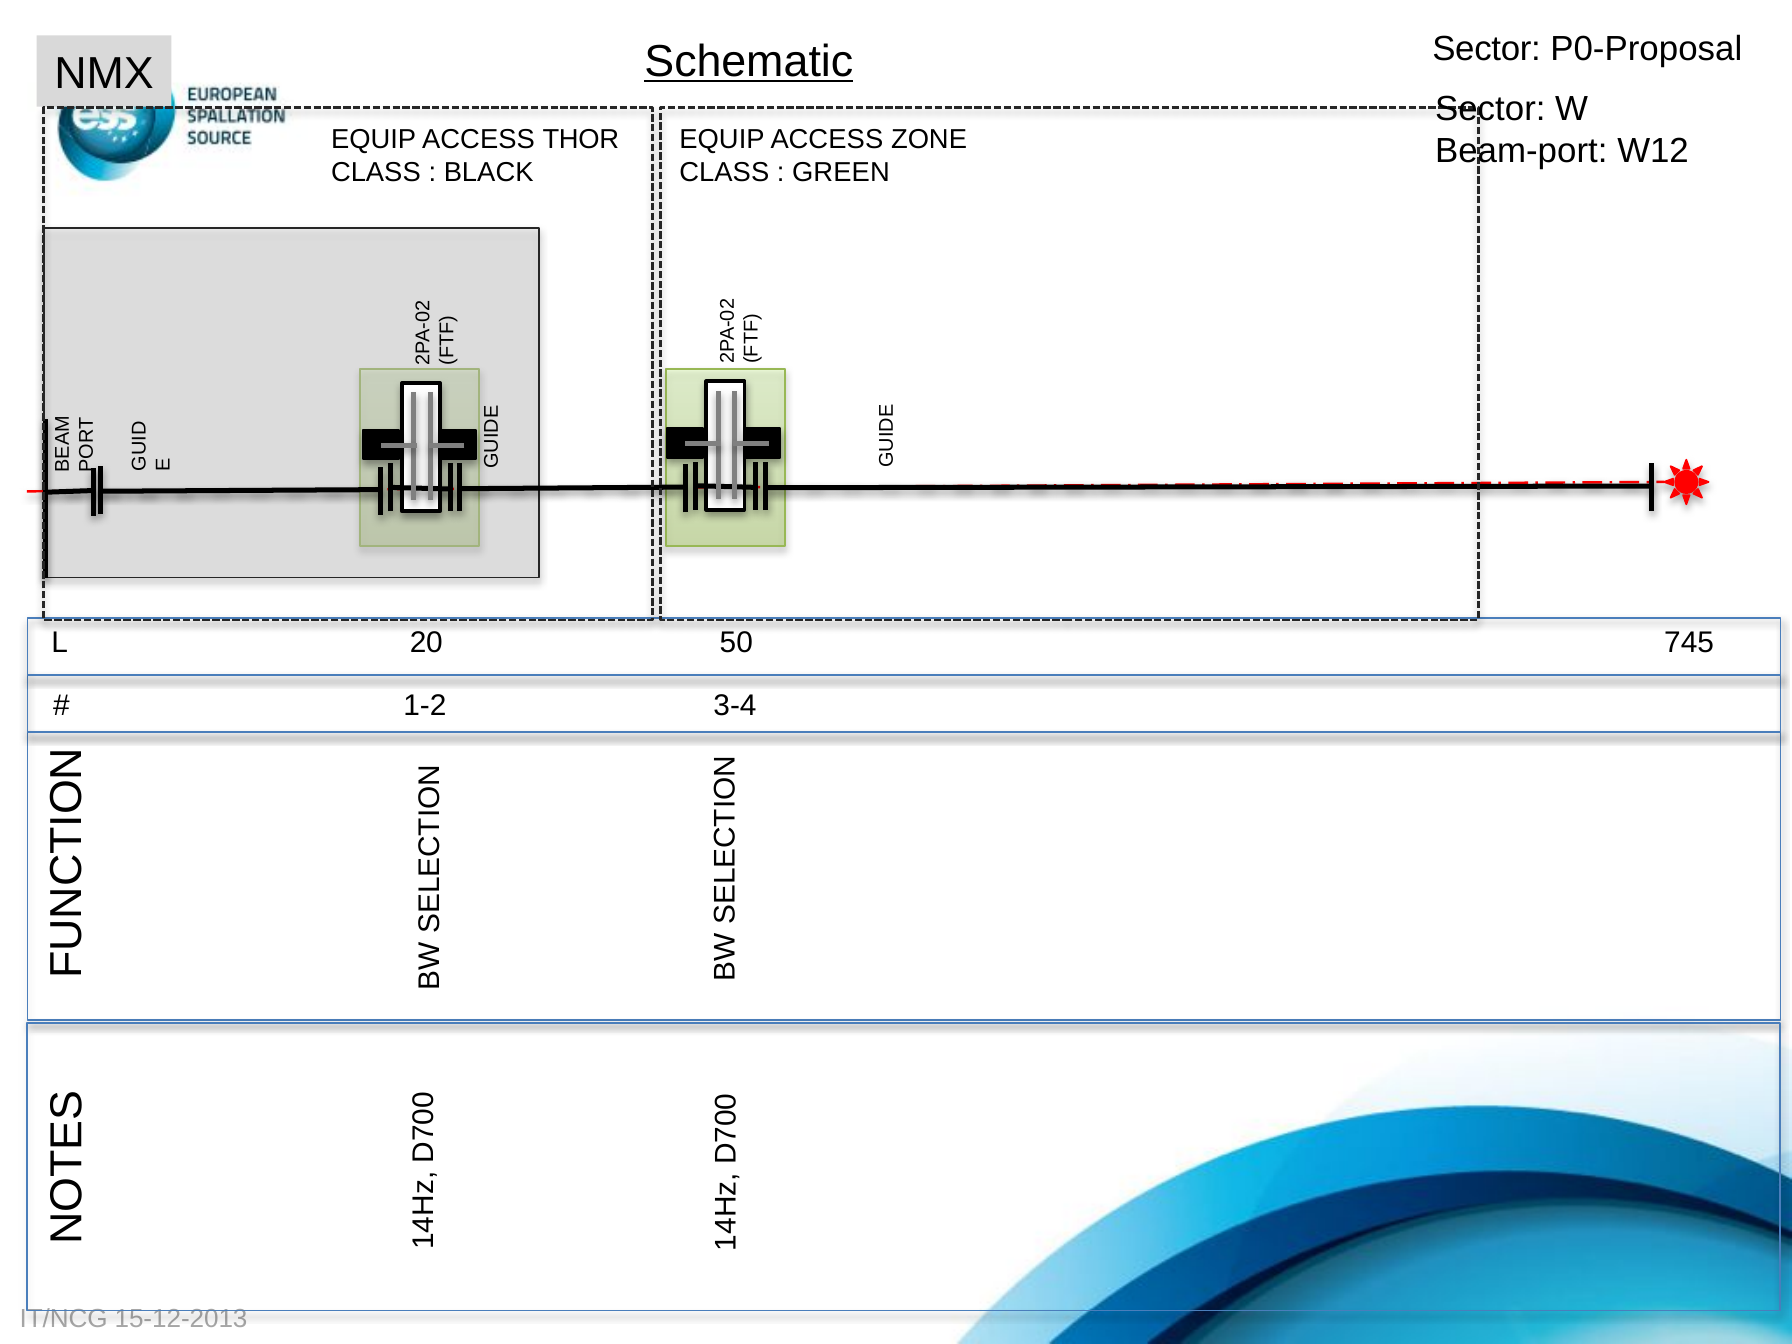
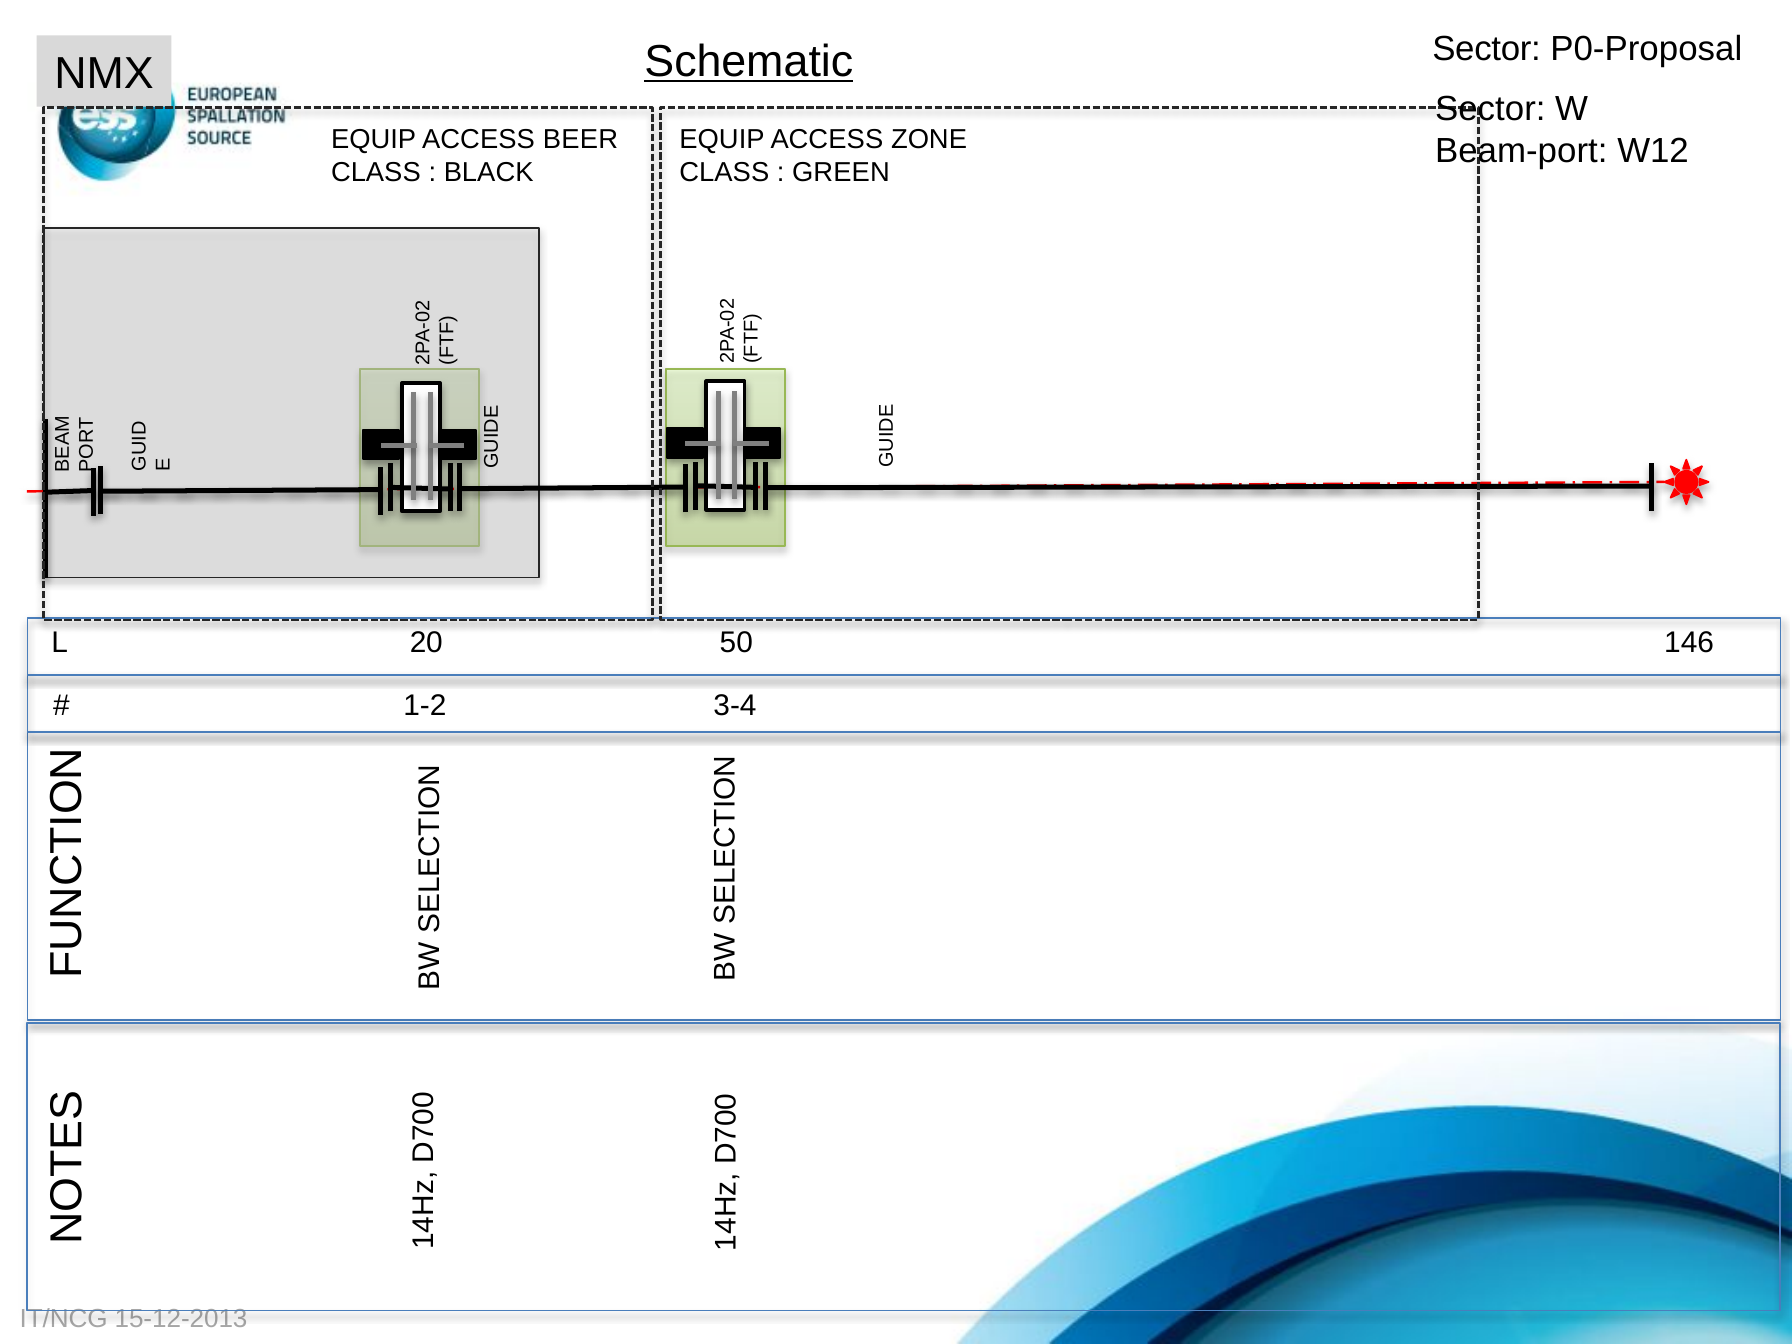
THOR: THOR -> BEER
745: 745 -> 146
